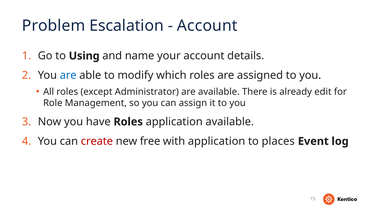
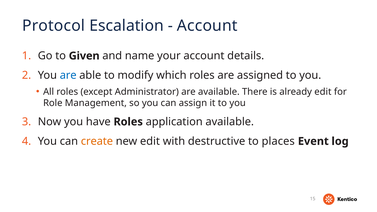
Problem: Problem -> Protocol
Using: Using -> Given
create colour: red -> orange
new free: free -> edit
with application: application -> destructive
